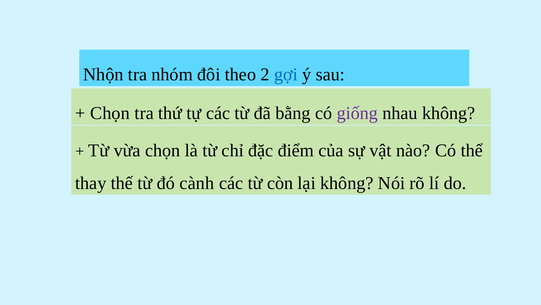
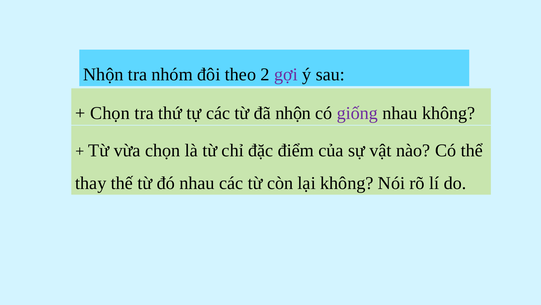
gợi colour: blue -> purple
đã bằng: bằng -> nhộn
đó cành: cành -> nhau
